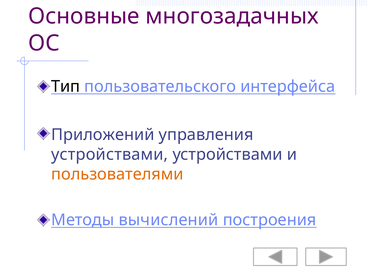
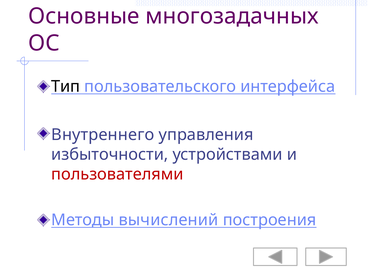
Приложений: Приложений -> Внутреннего
устройствами at (110, 154): устройствами -> избыточности
пользователями colour: orange -> red
